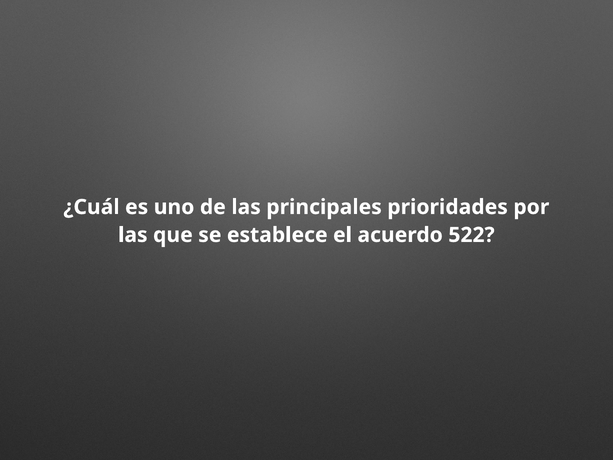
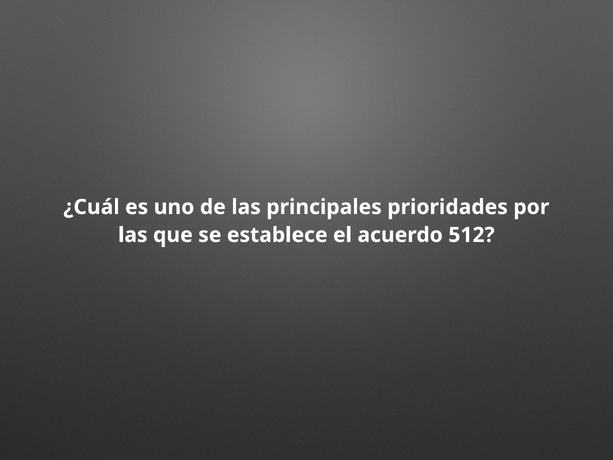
522: 522 -> 512
